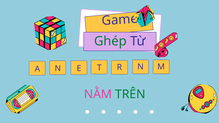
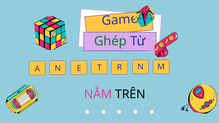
TRÊN colour: green -> black
